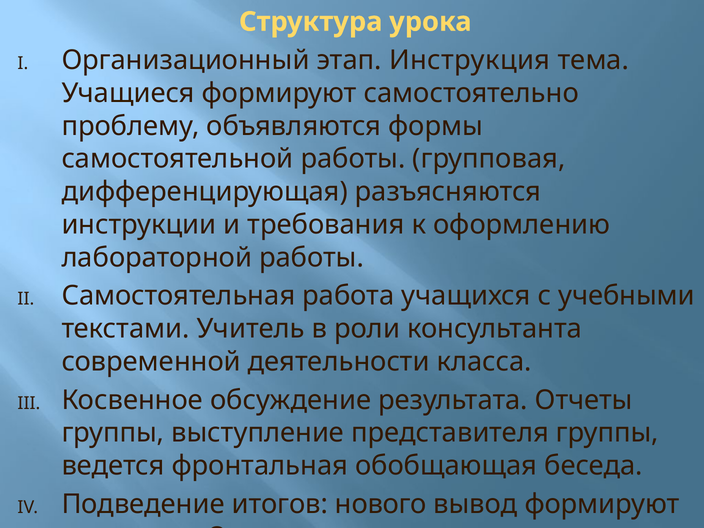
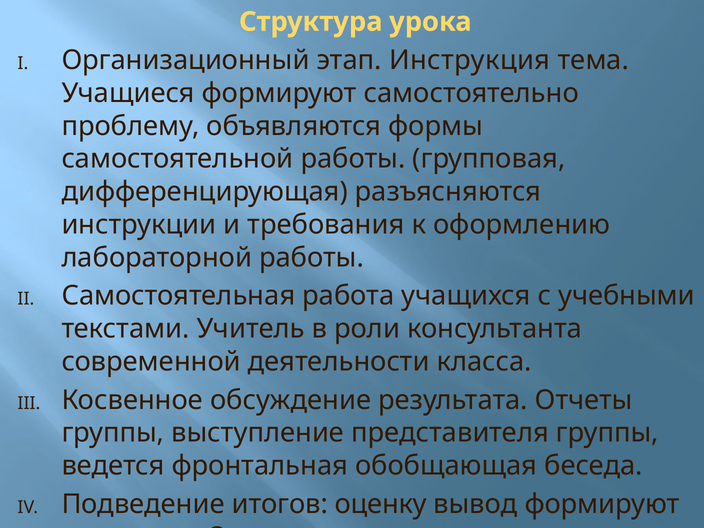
нового: нового -> оценку
